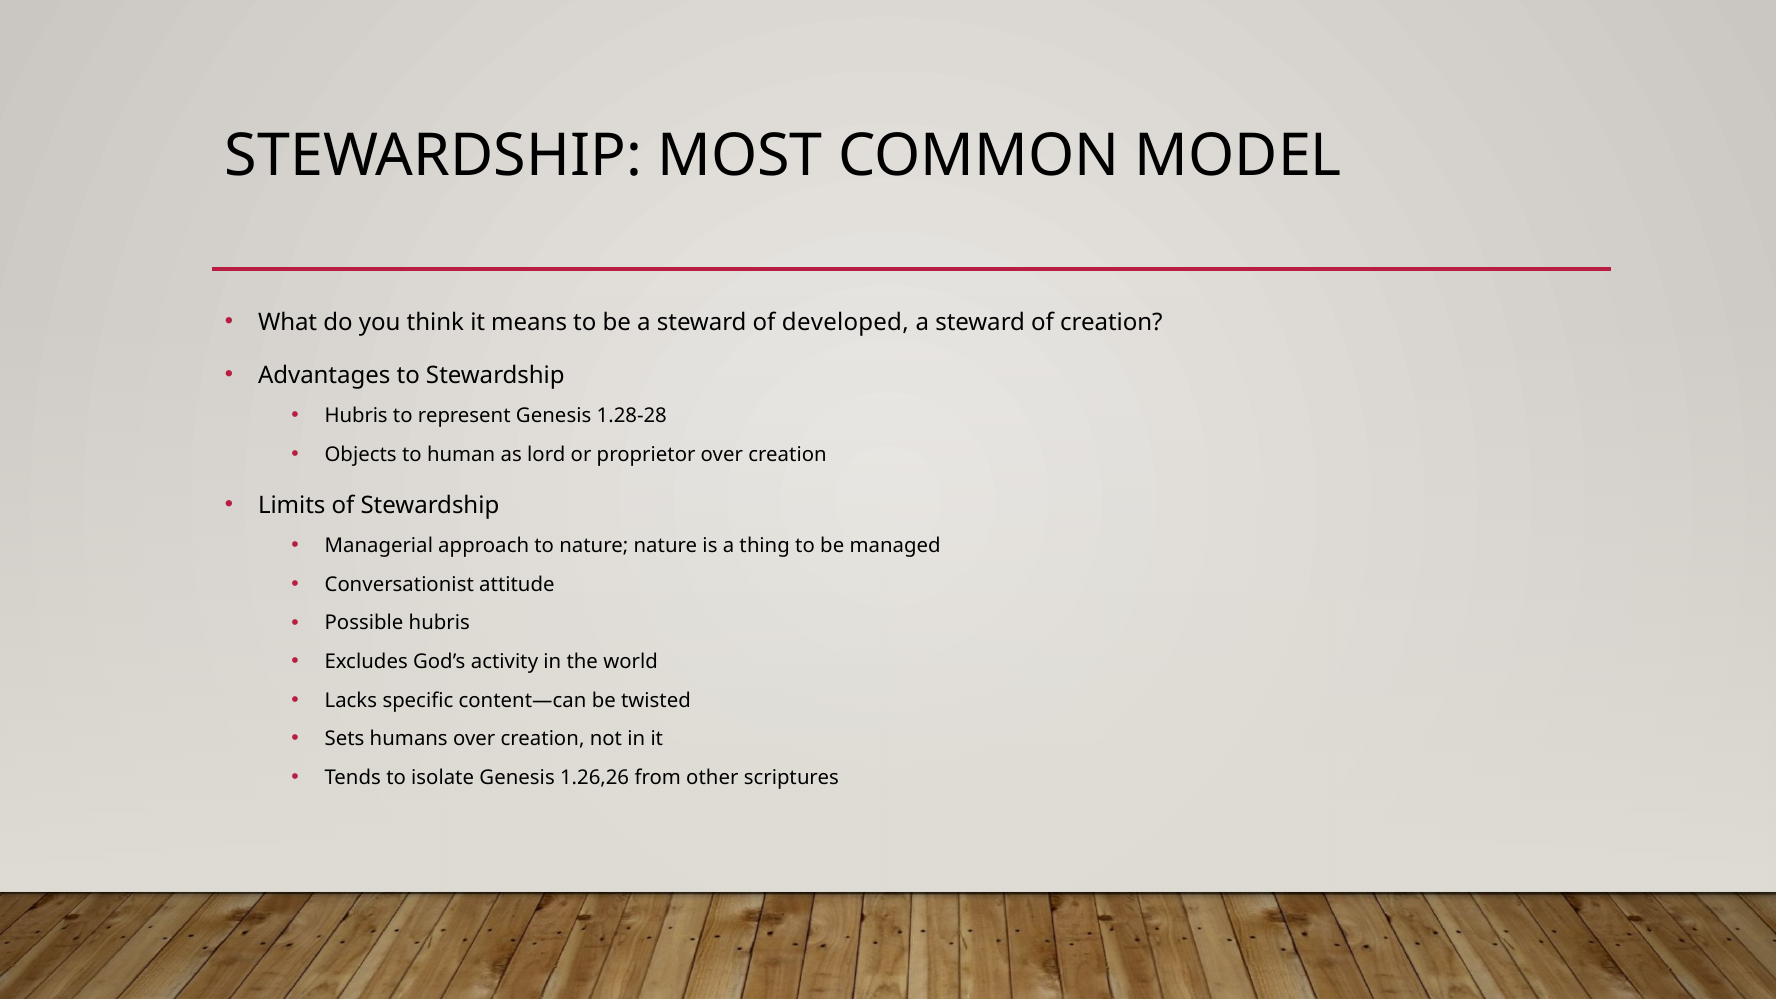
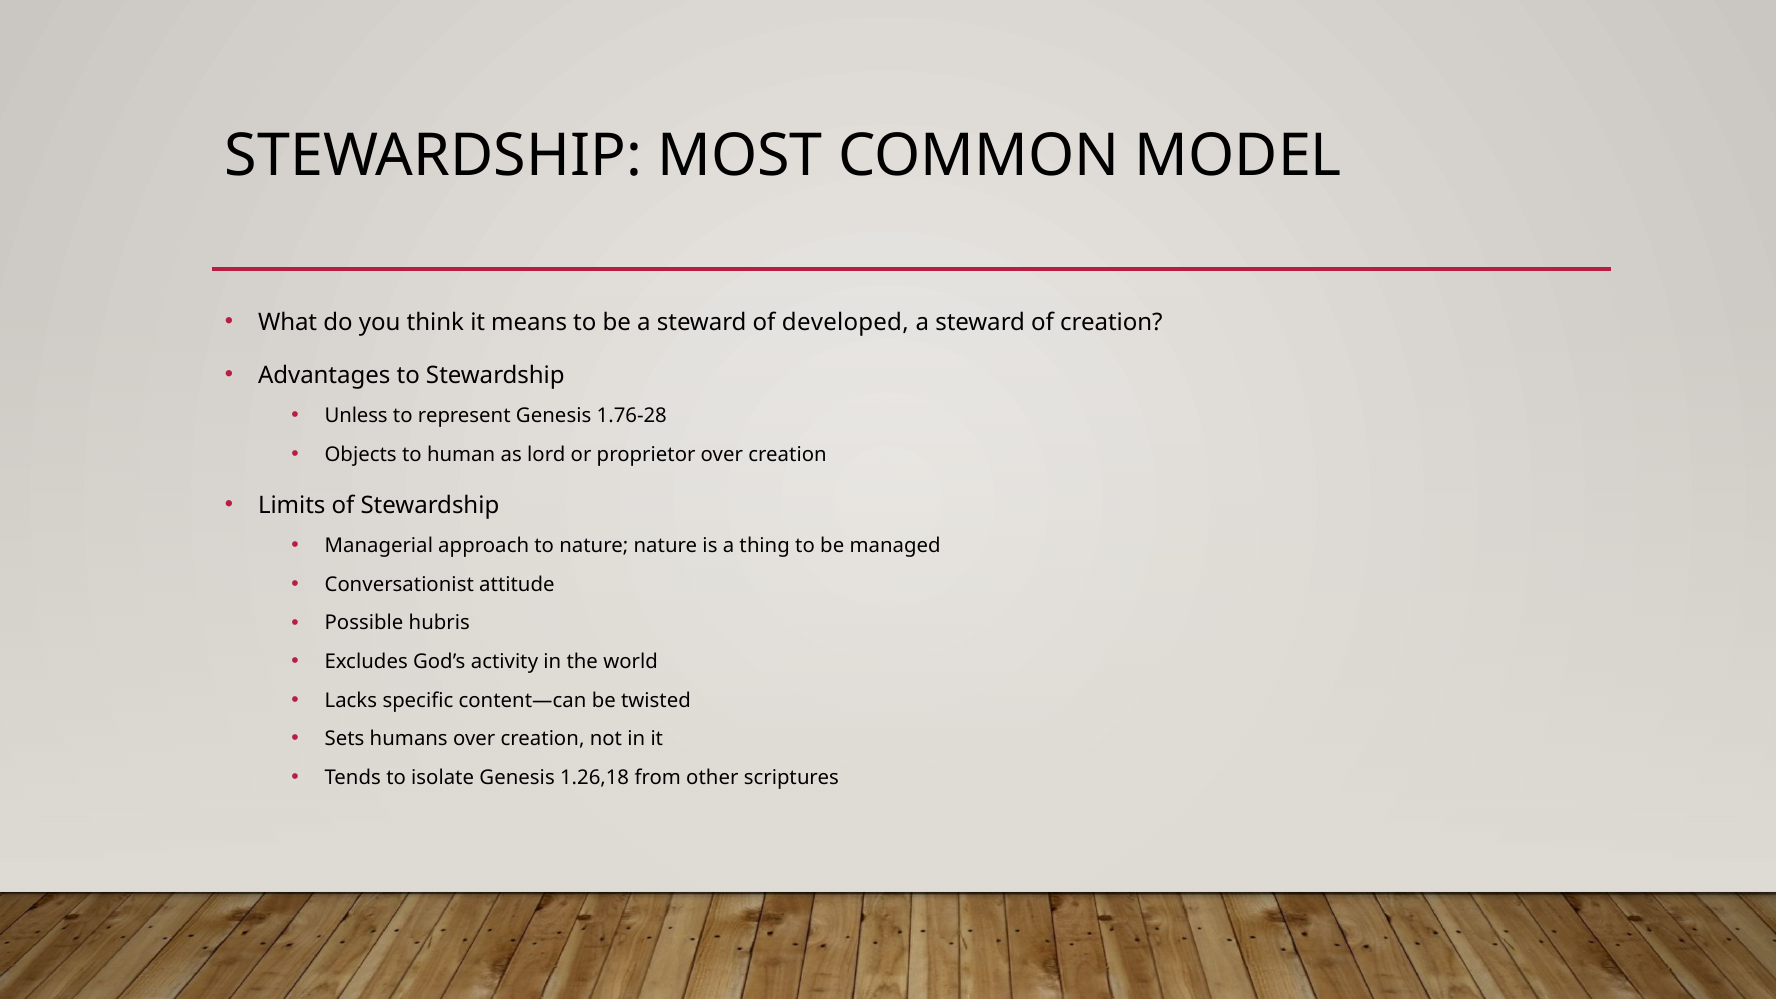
Hubris at (356, 416): Hubris -> Unless
1.28-28: 1.28-28 -> 1.76-28
1.26,26: 1.26,26 -> 1.26,18
